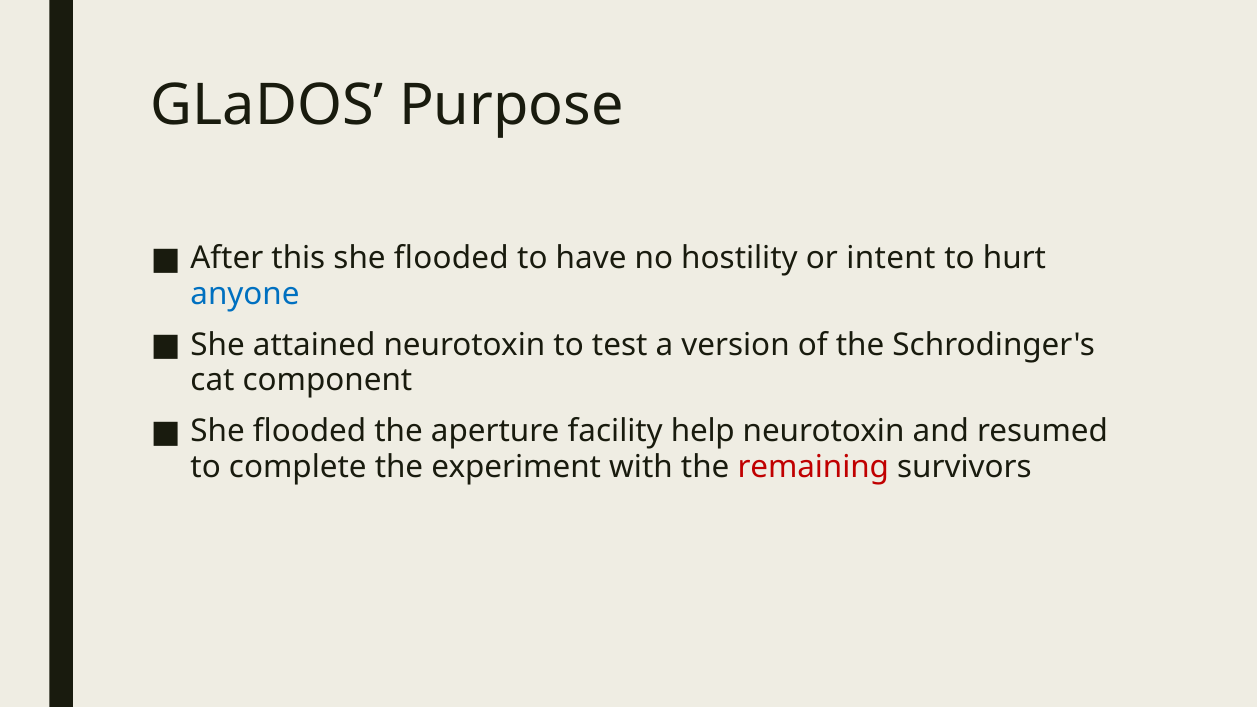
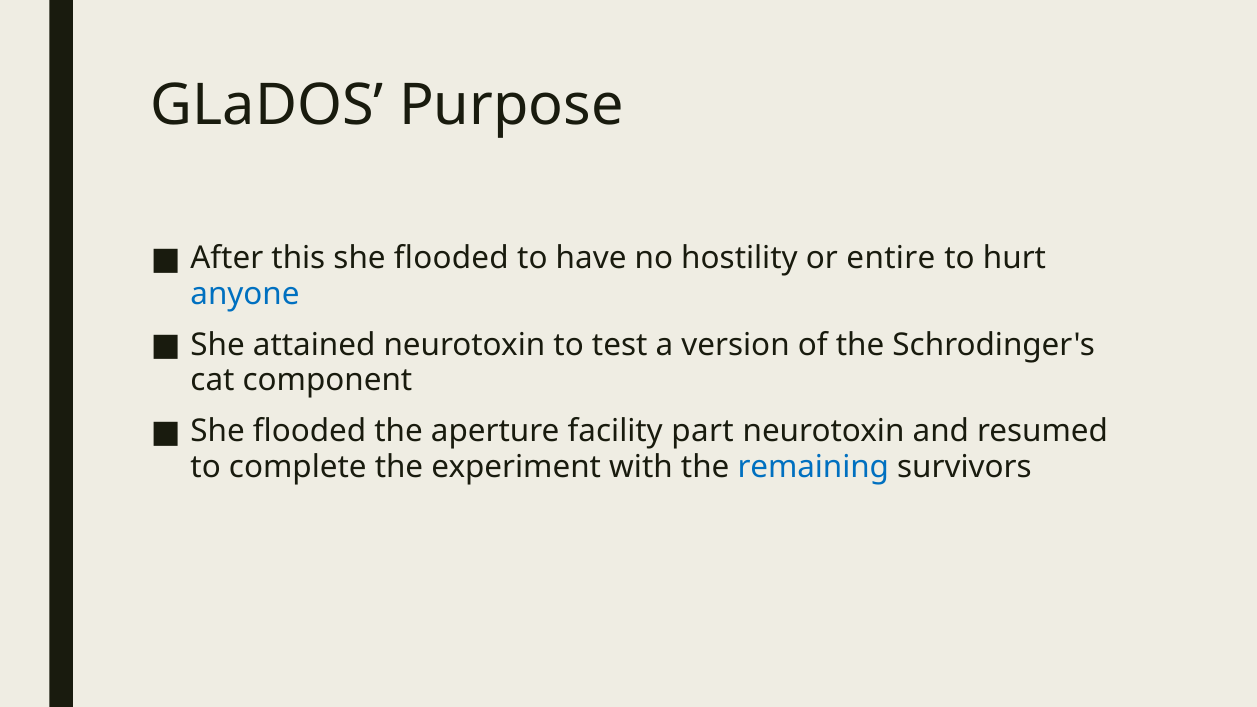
intent: intent -> entire
help: help -> part
remaining colour: red -> blue
